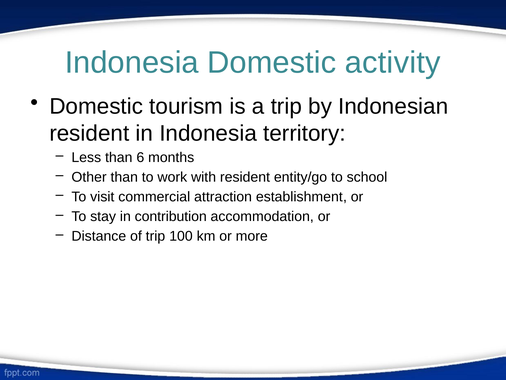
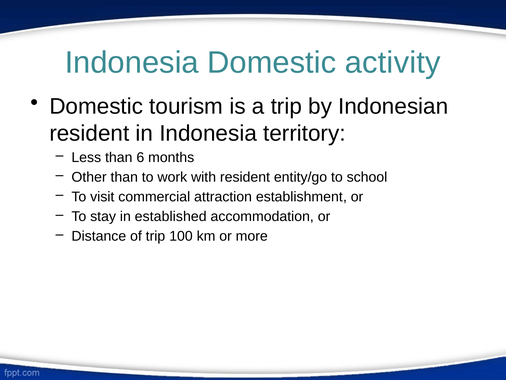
contribution: contribution -> established
